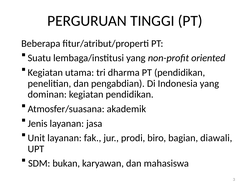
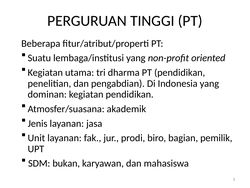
diawali: diawali -> pemilik
